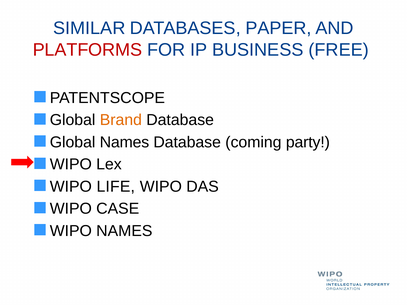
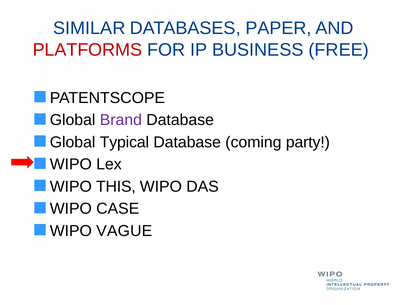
Brand colour: orange -> purple
Global Names: Names -> Typical
LIFE: LIFE -> THIS
WIPO NAMES: NAMES -> VAGUE
